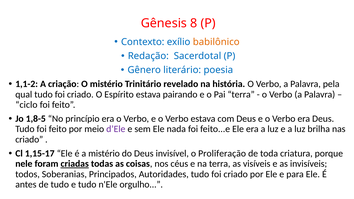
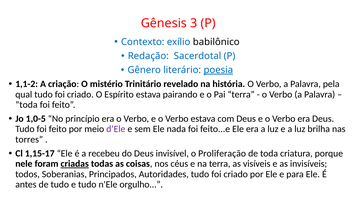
8: 8 -> 3
babilônico colour: orange -> black
poesia underline: none -> present
ciclo at (26, 105): ciclo -> toda
1,8-5: 1,8-5 -> 1,0-5
criado at (29, 140): criado -> torres
a mistério: mistério -> recebeu
